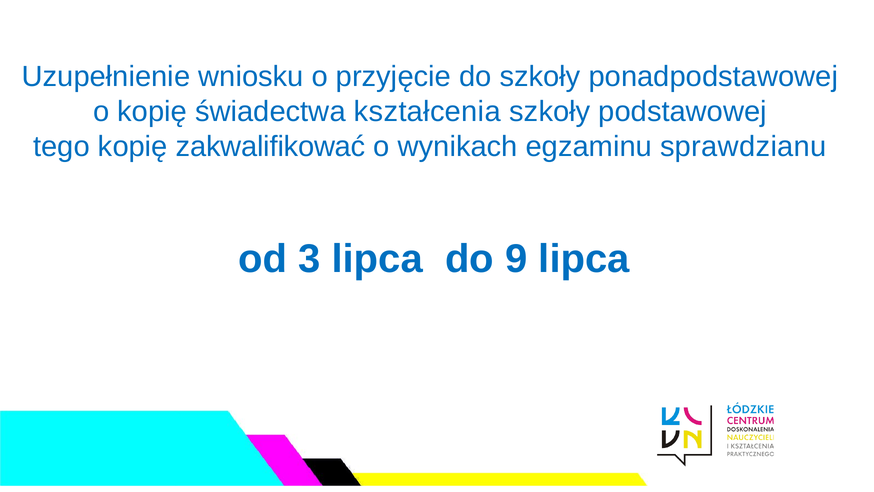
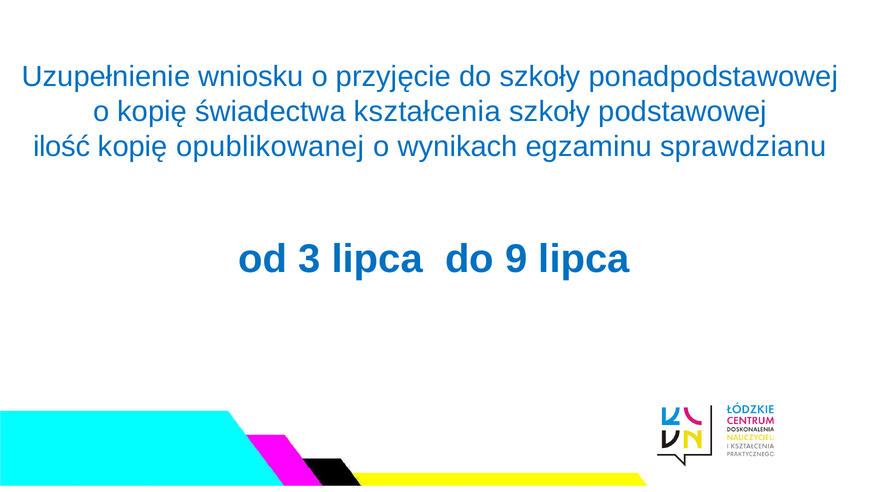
tego: tego -> ilość
zakwalifikować: zakwalifikować -> opublikowanej
